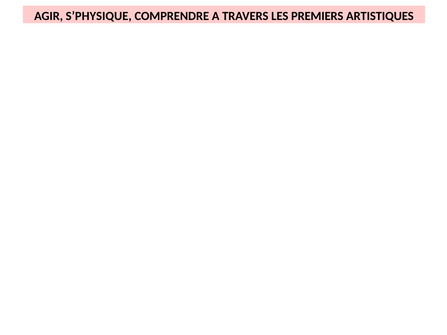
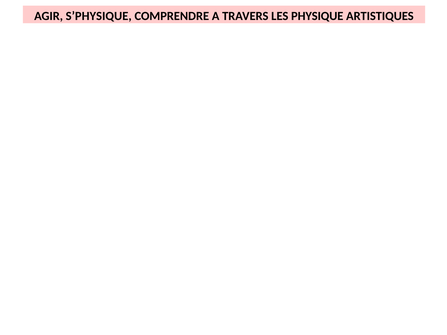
PREMIERS: PREMIERS -> PHYSIQUE
